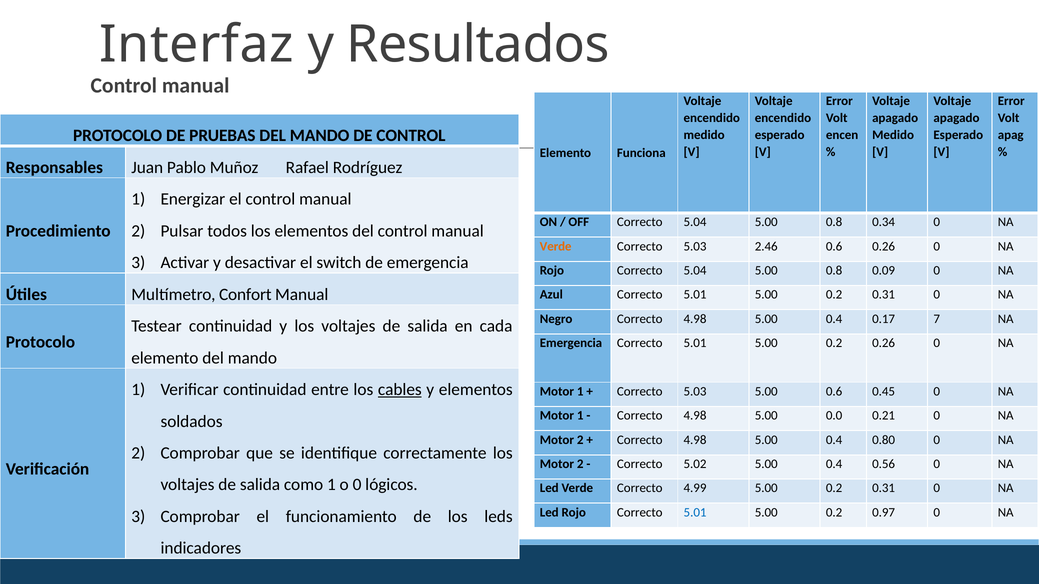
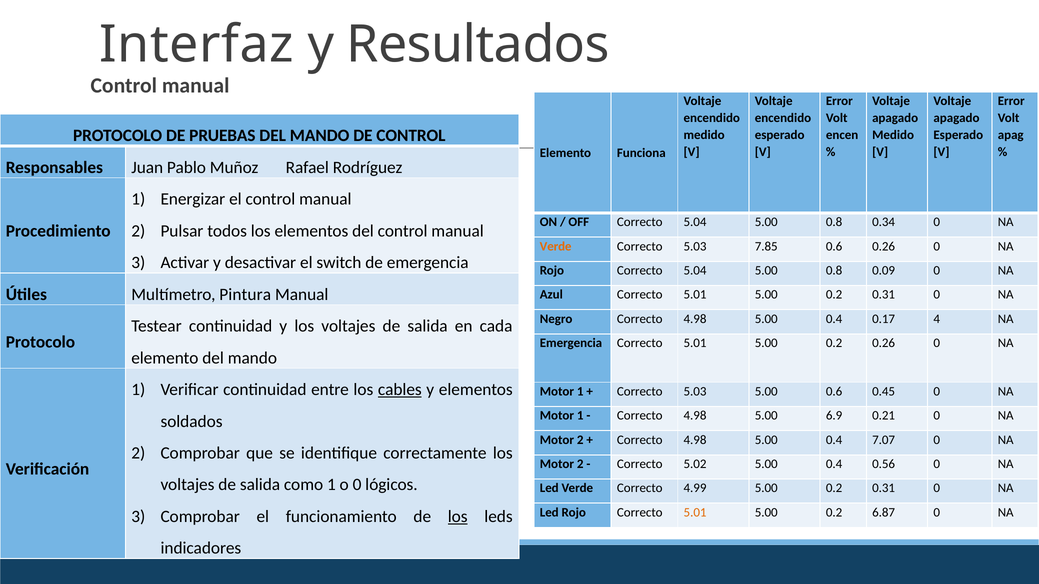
2.46: 2.46 -> 7.85
Confort: Confort -> Pintura
7: 7 -> 4
0.0: 0.0 -> 6.9
0.80: 0.80 -> 7.07
5.01 at (695, 513) colour: blue -> orange
0.97: 0.97 -> 6.87
los at (458, 517) underline: none -> present
